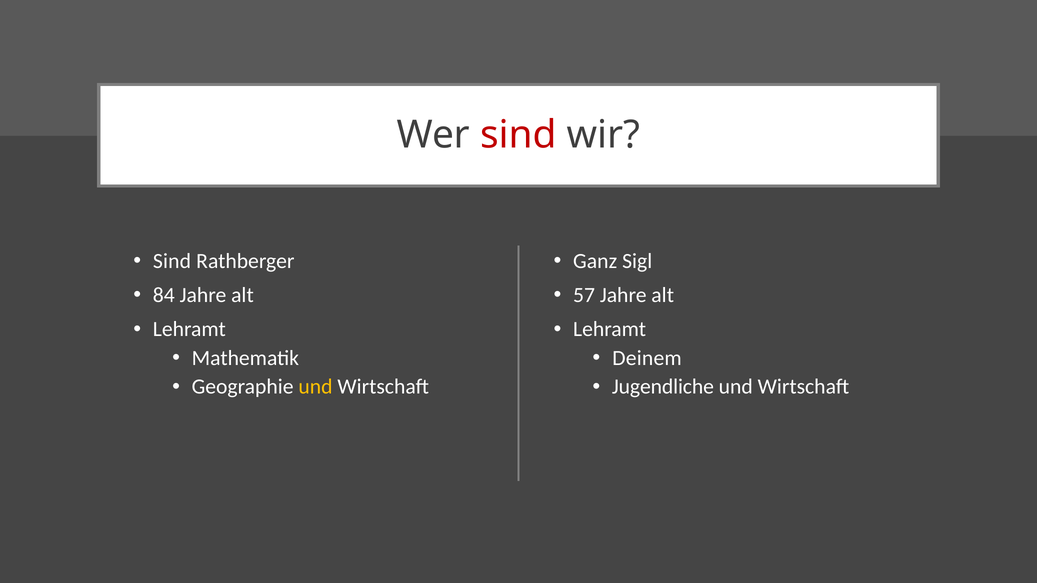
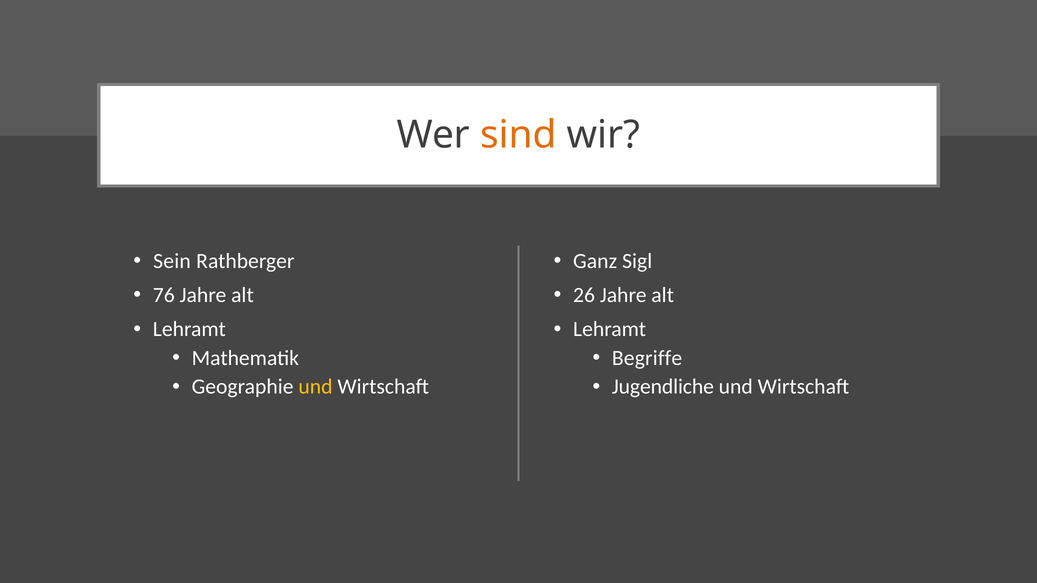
sind at (518, 135) colour: red -> orange
Sind at (172, 261): Sind -> Sein
84: 84 -> 76
57: 57 -> 26
Deinem: Deinem -> Begriffe
